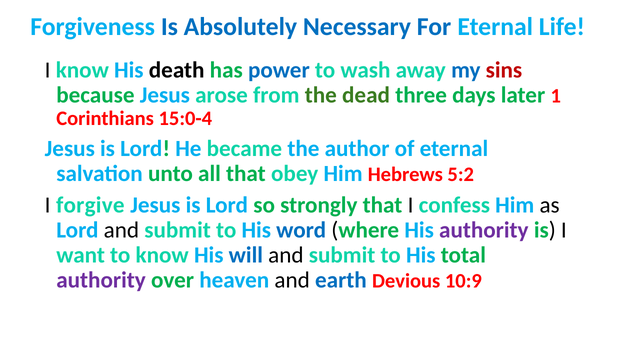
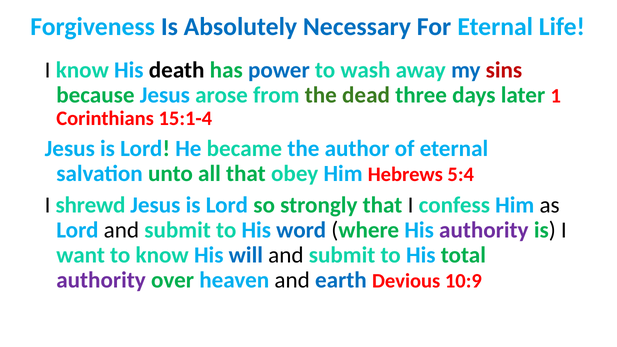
15:0-4: 15:0-4 -> 15:1-4
5:2: 5:2 -> 5:4
forgive: forgive -> shrewd
